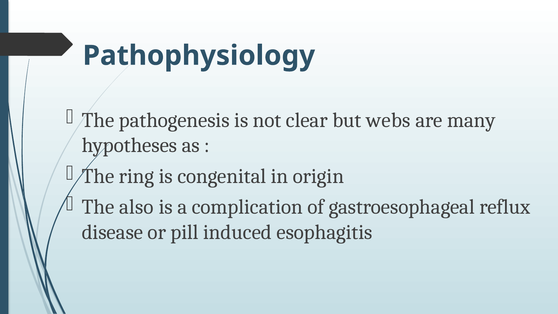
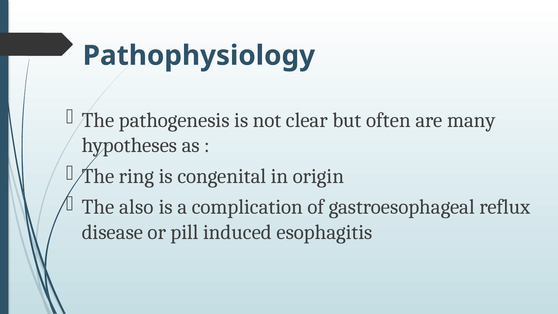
webs: webs -> often
